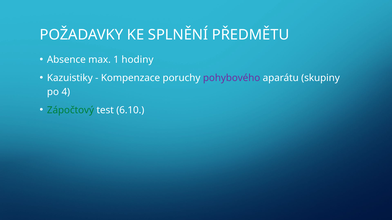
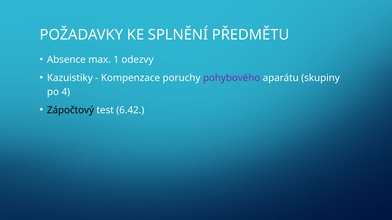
hodiny: hodiny -> odezvy
Zápočtový colour: green -> black
6.10: 6.10 -> 6.42
